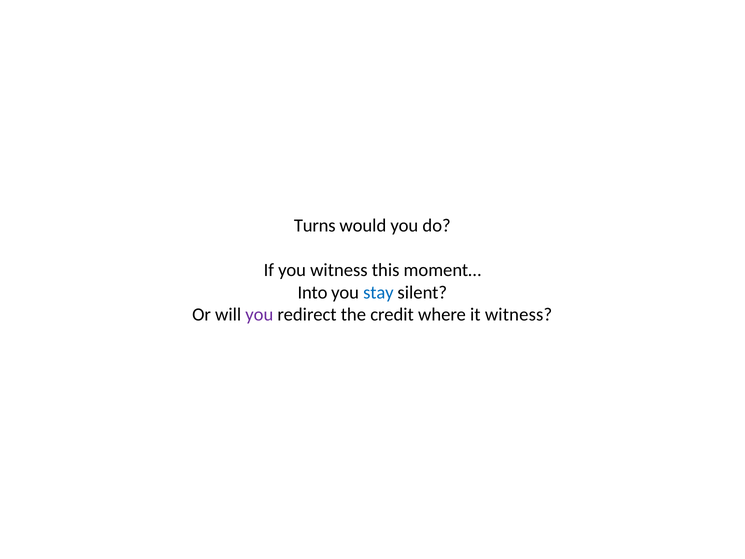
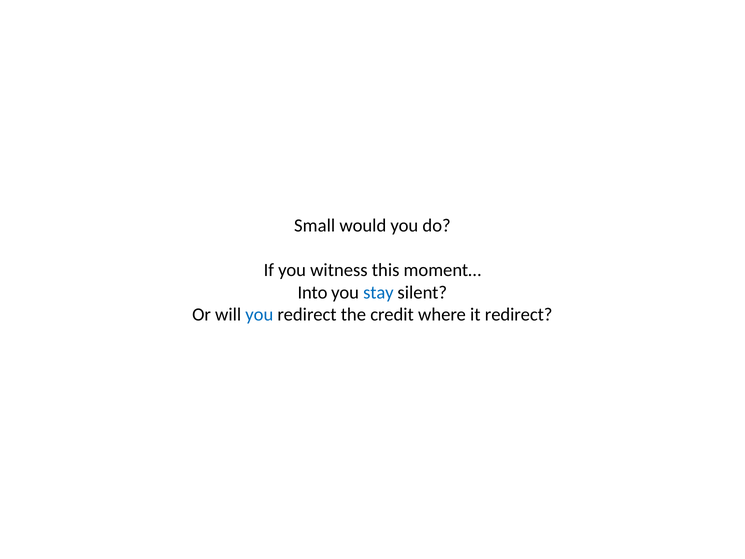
Turns: Turns -> Small
you at (259, 315) colour: purple -> blue
it witness: witness -> redirect
